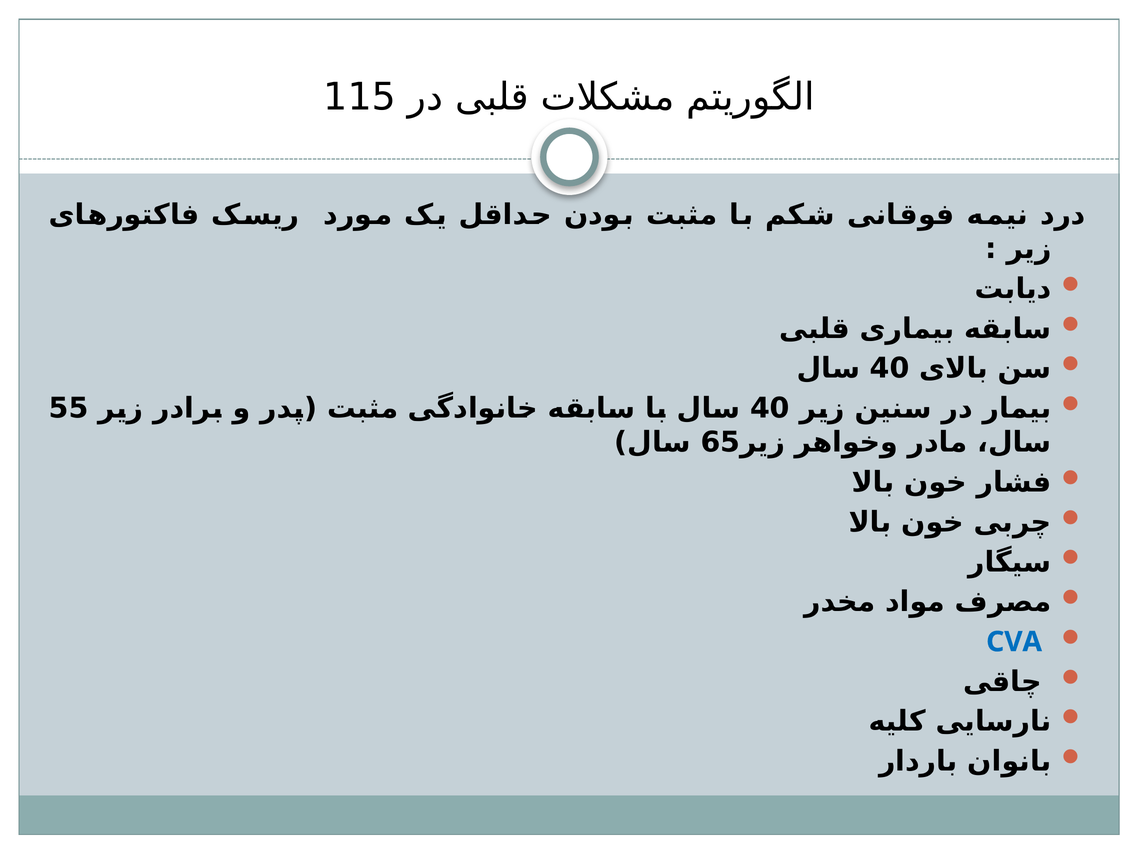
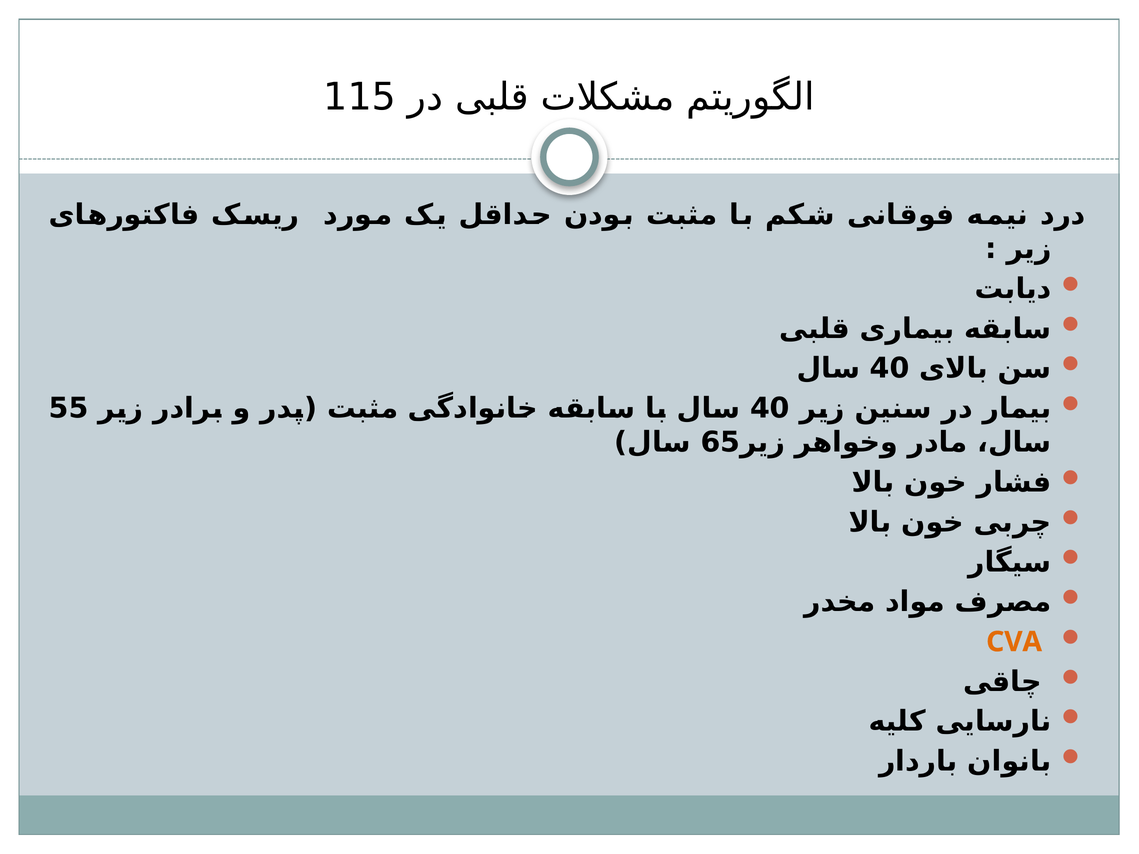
CVA colour: blue -> orange
